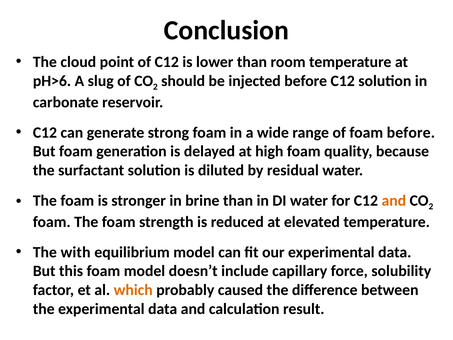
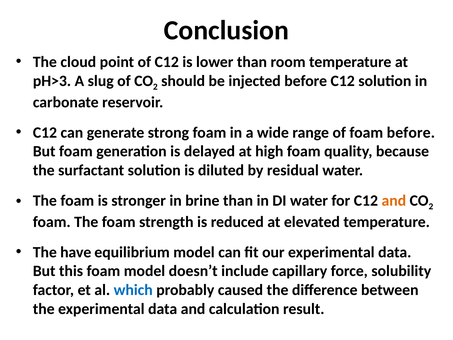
pH>6: pH>6 -> pH>3
with: with -> have
which colour: orange -> blue
